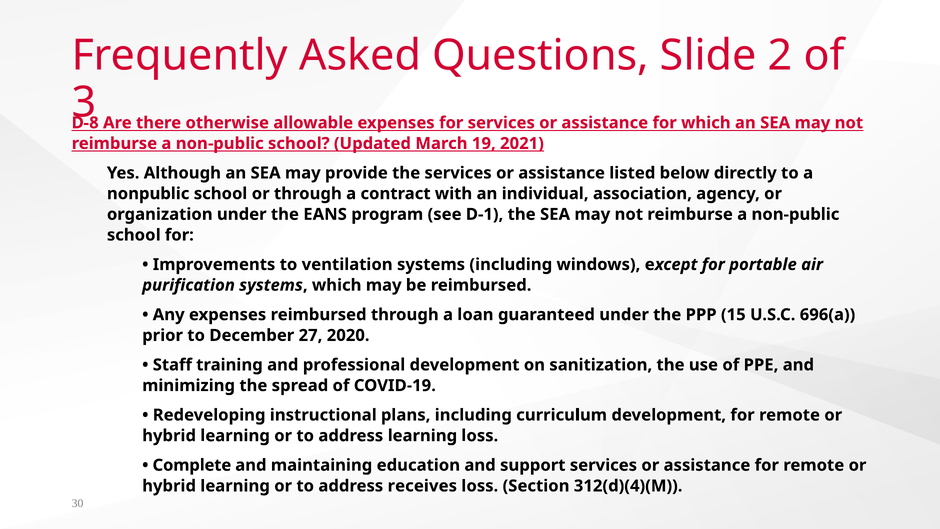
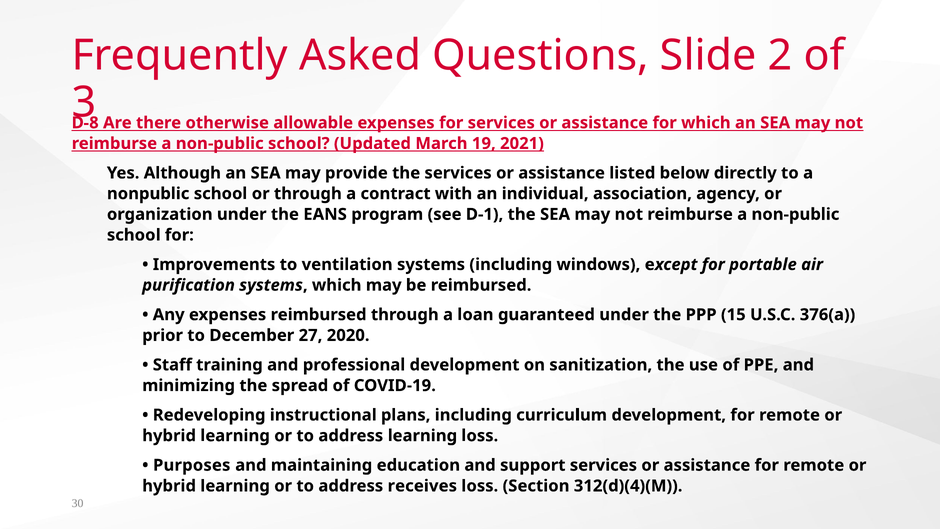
696(a: 696(a -> 376(a
Complete: Complete -> Purposes
